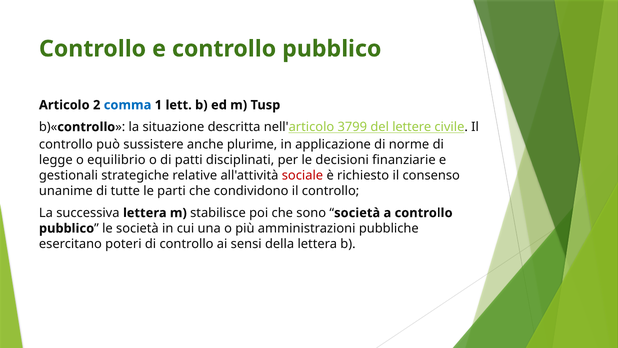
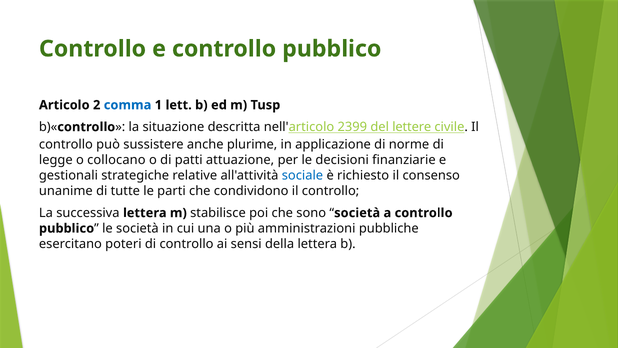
3799: 3799 -> 2399
equilibrio: equilibrio -> collocano
disciplinati: disciplinati -> attuazione
sociale colour: red -> blue
